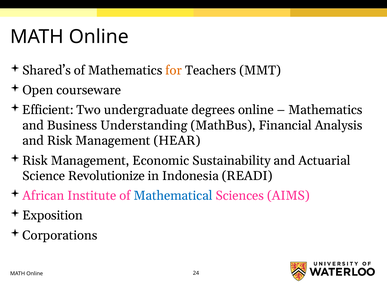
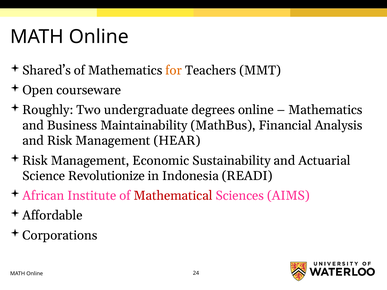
Efficient: Efficient -> Roughly
Understanding: Understanding -> Maintainability
Mathematical colour: blue -> red
Exposition: Exposition -> Affordable
